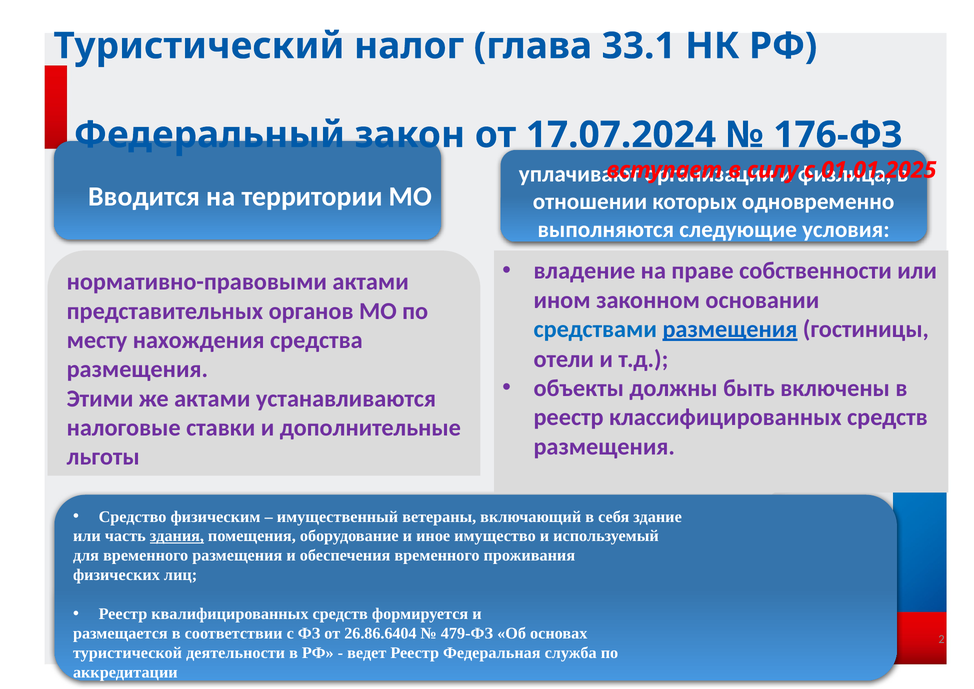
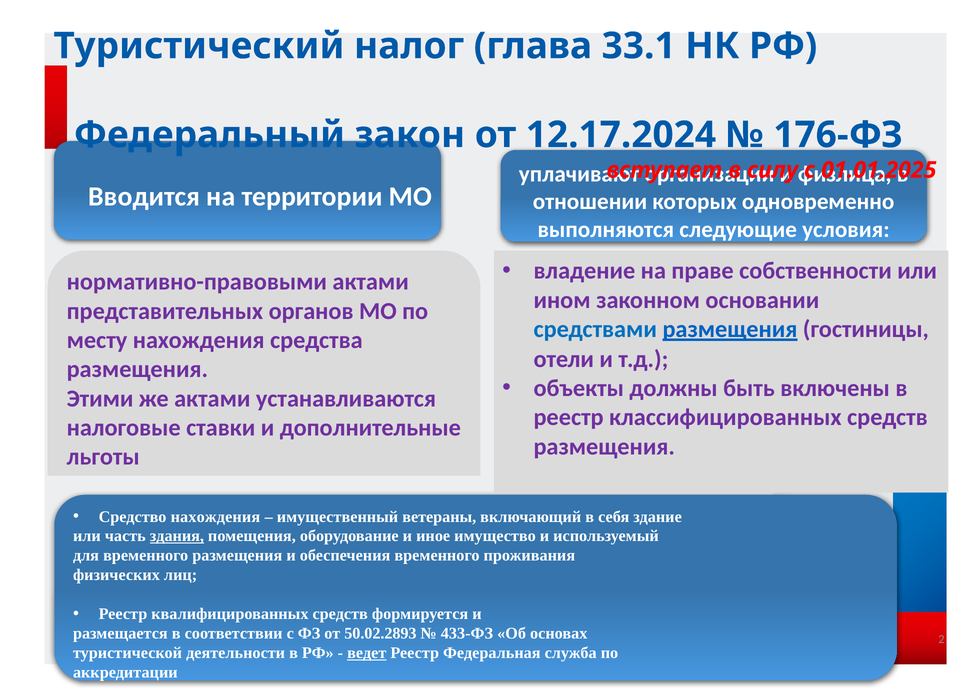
17.07.2024: 17.07.2024 -> 12.17.2024
Средство физическим: физическим -> нахождения
26.86.6404: 26.86.6404 -> 50.02.2893
479-ФЗ: 479-ФЗ -> 433-ФЗ
ведет underline: none -> present
